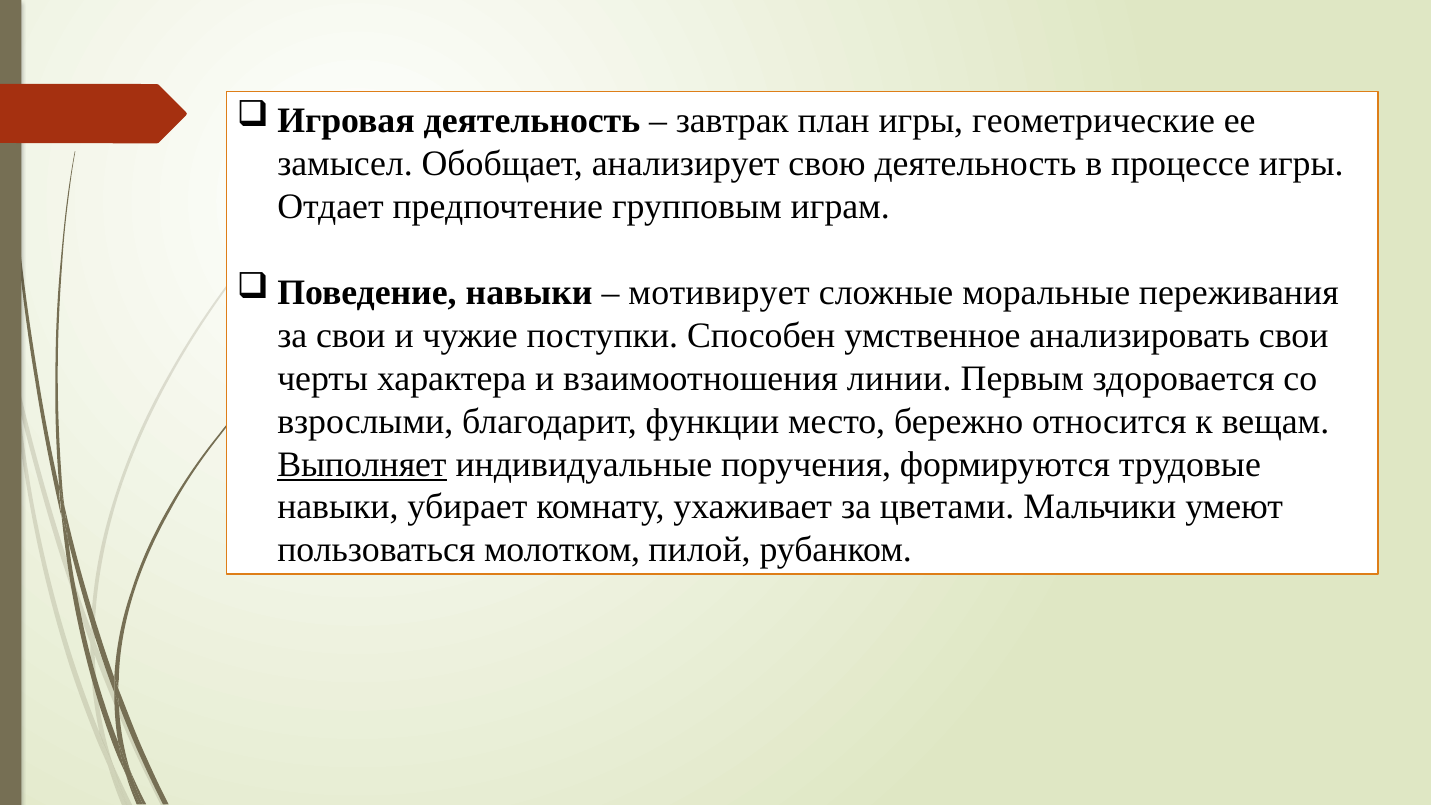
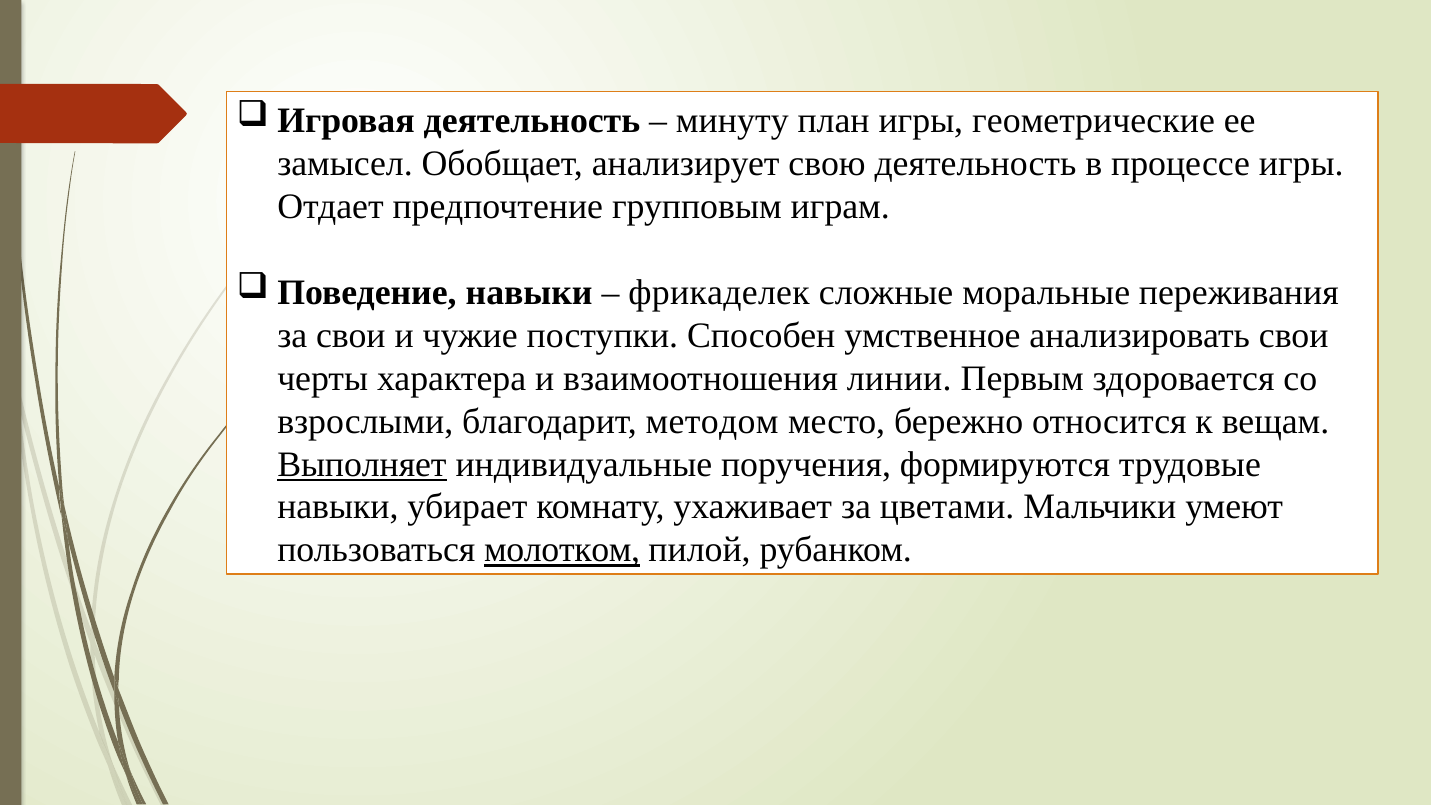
завтрак: завтрак -> минуту
мотивирует: мотивирует -> фрикаделек
функции: функции -> методом
молотком underline: none -> present
